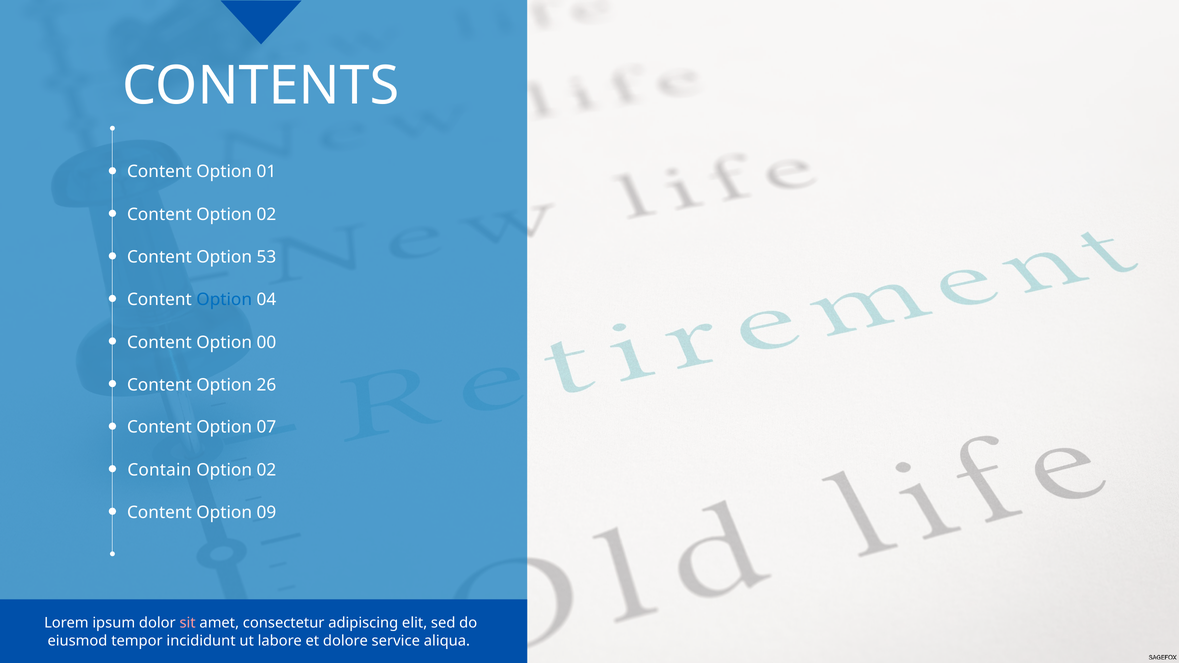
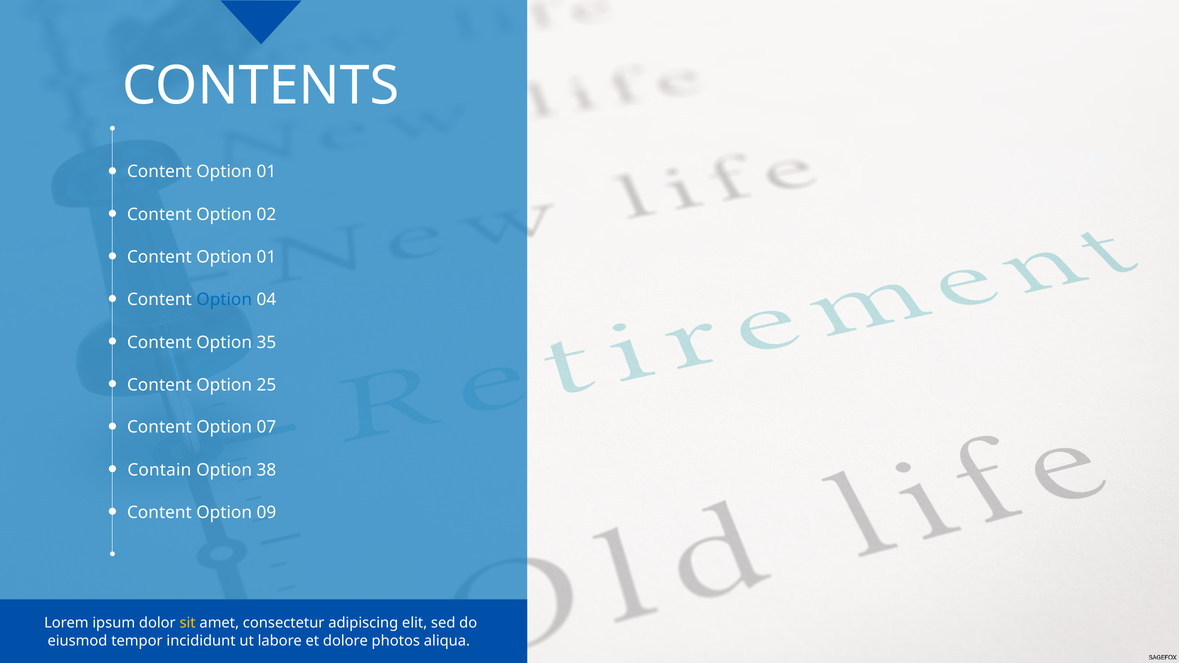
53 at (266, 257): 53 -> 01
00: 00 -> 35
26: 26 -> 25
02 at (266, 470): 02 -> 38
sit colour: pink -> yellow
service: service -> photos
